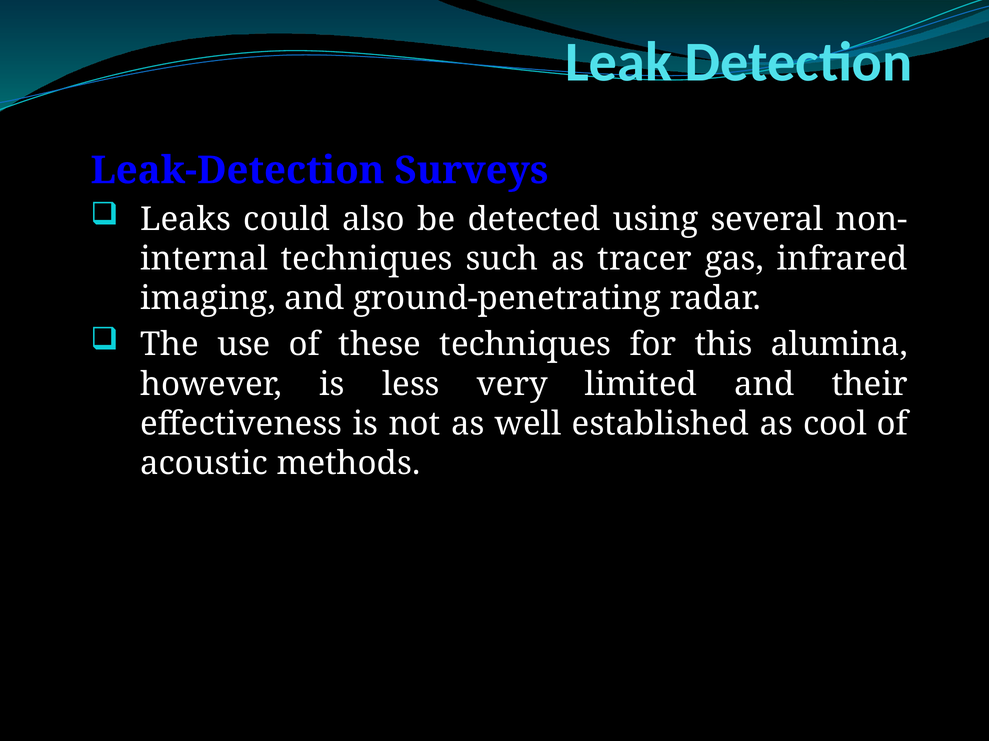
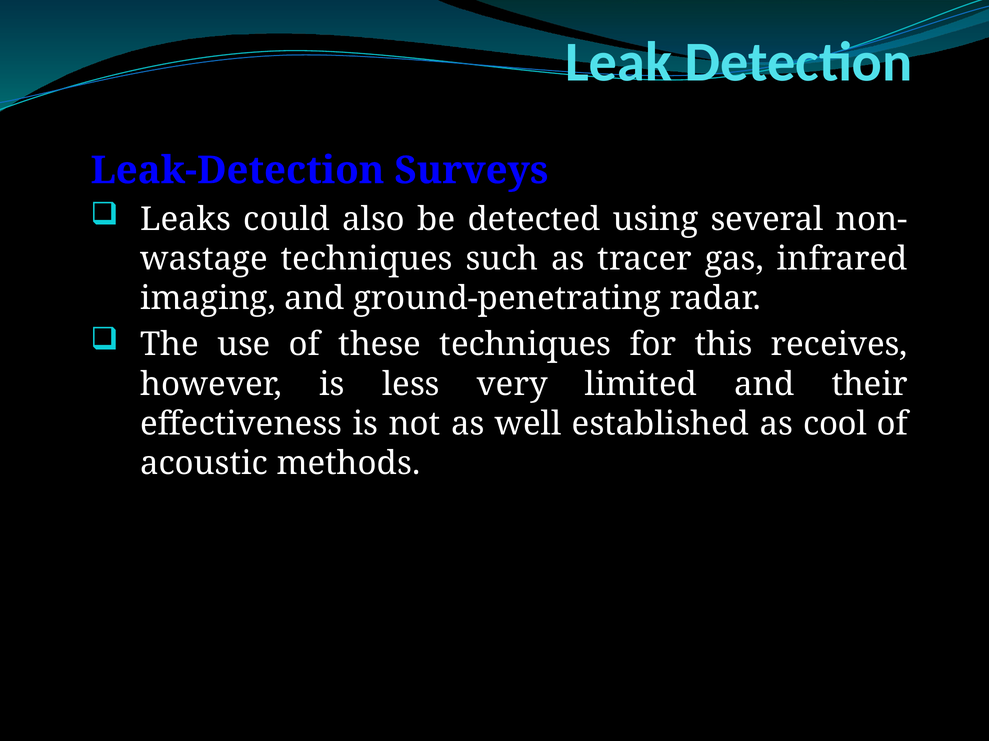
internal: internal -> wastage
alumina: alumina -> receives
